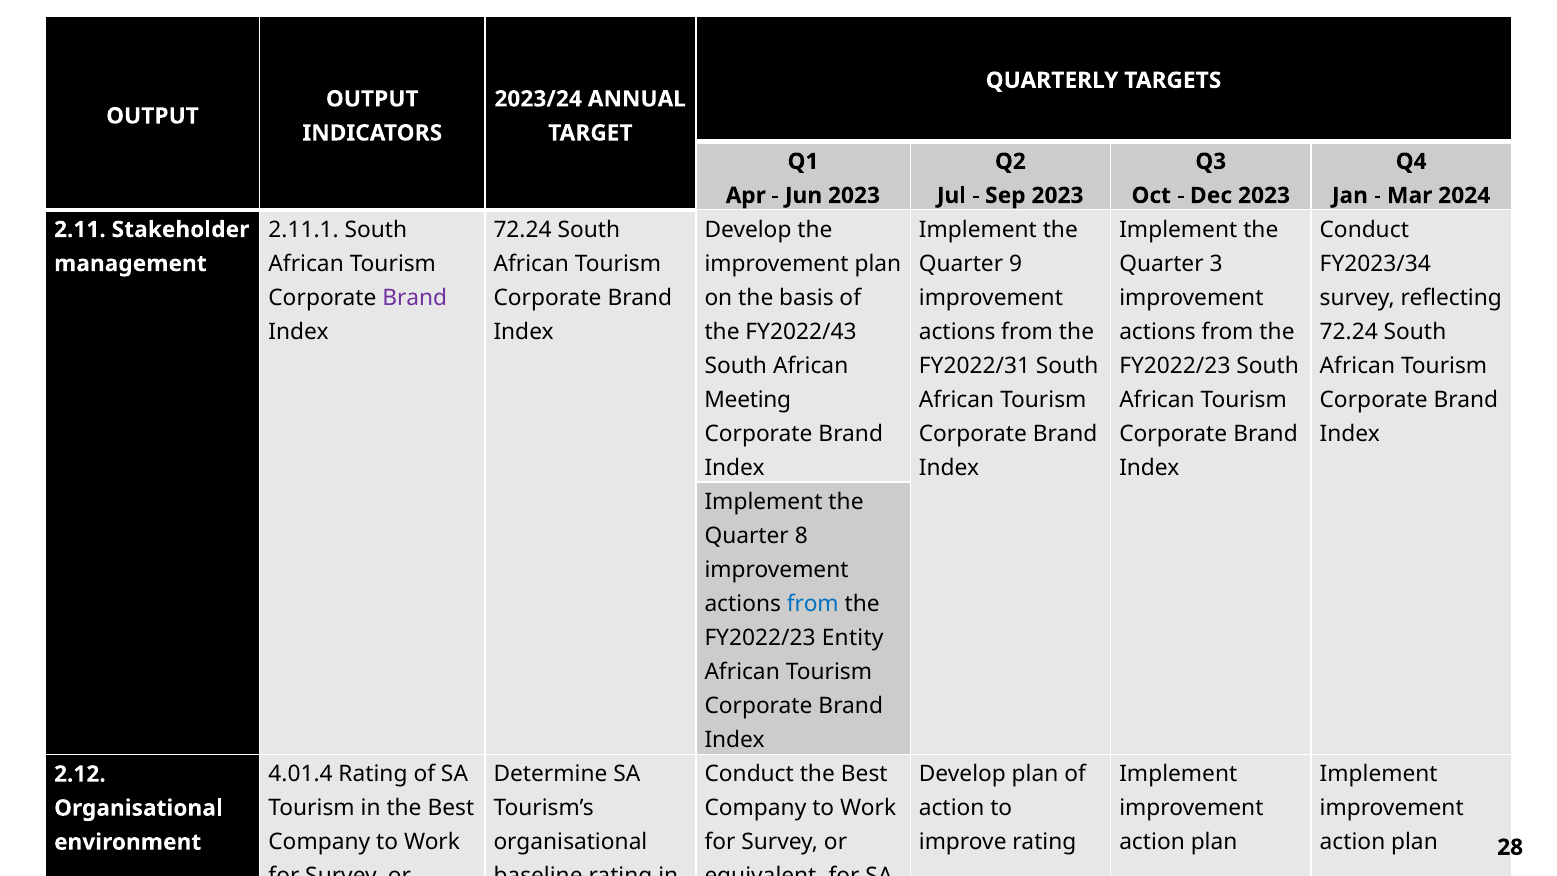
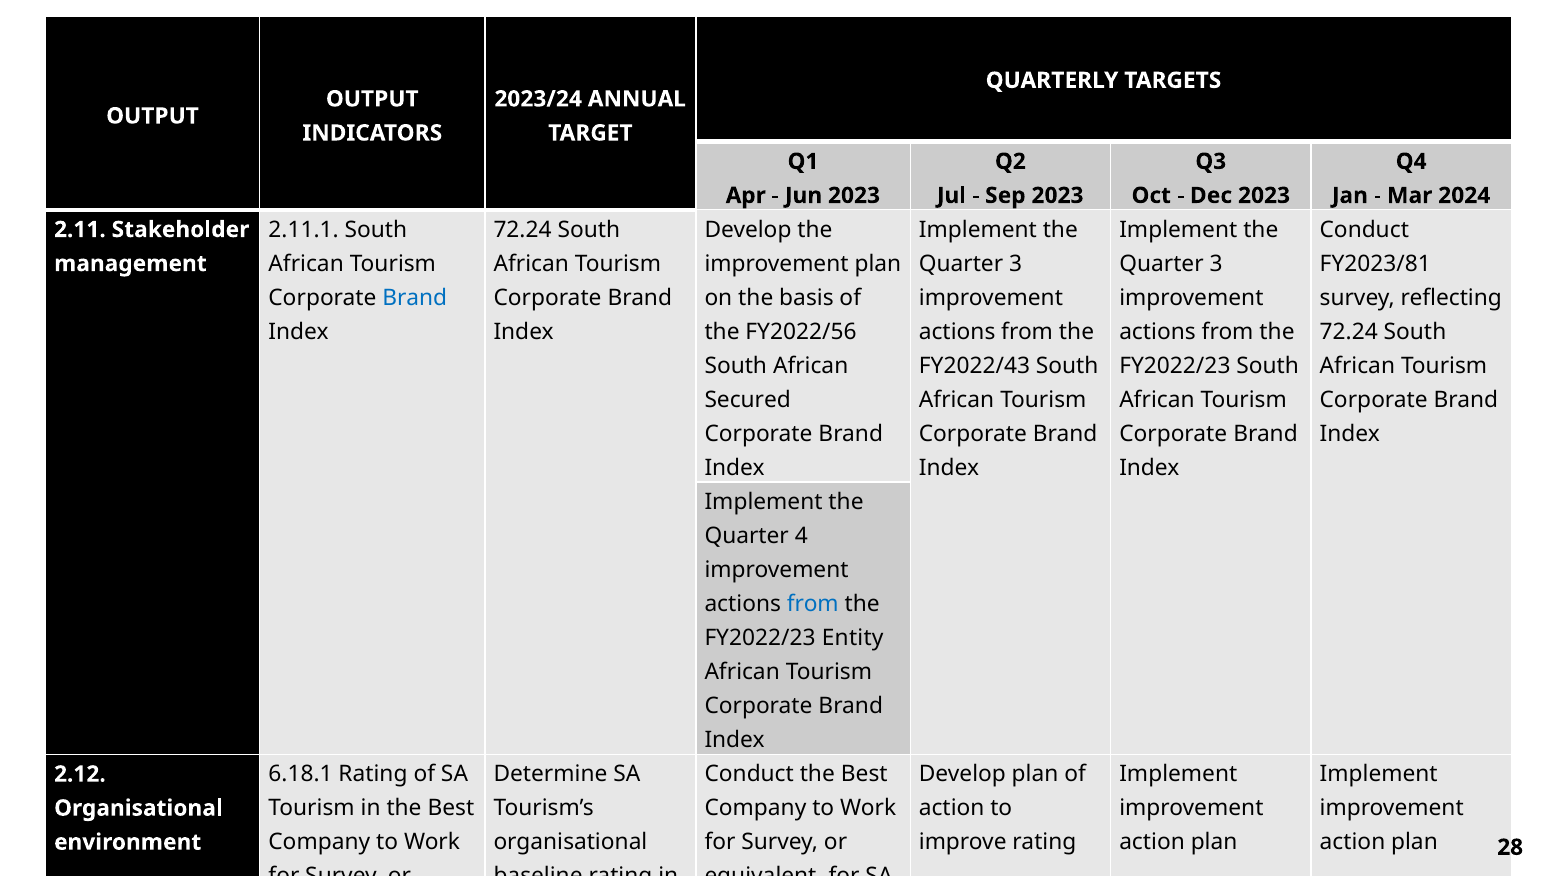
9 at (1016, 264): 9 -> 3
FY2023/34: FY2023/34 -> FY2023/81
Brand at (415, 298) colour: purple -> blue
FY2022/43: FY2022/43 -> FY2022/56
FY2022/31: FY2022/31 -> FY2022/43
Meeting: Meeting -> Secured
8: 8 -> 4
4.01.4: 4.01.4 -> 6.18.1
